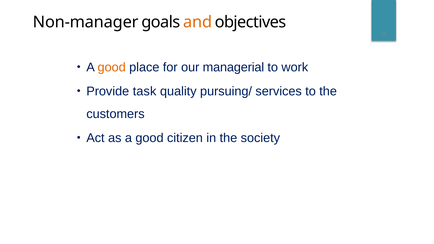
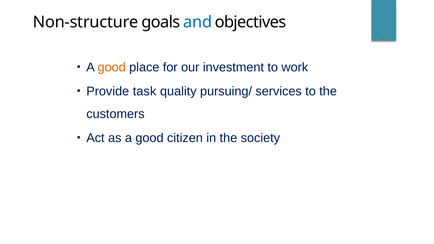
Non-manager: Non-manager -> Non-structure
and colour: orange -> blue
managerial: managerial -> investment
